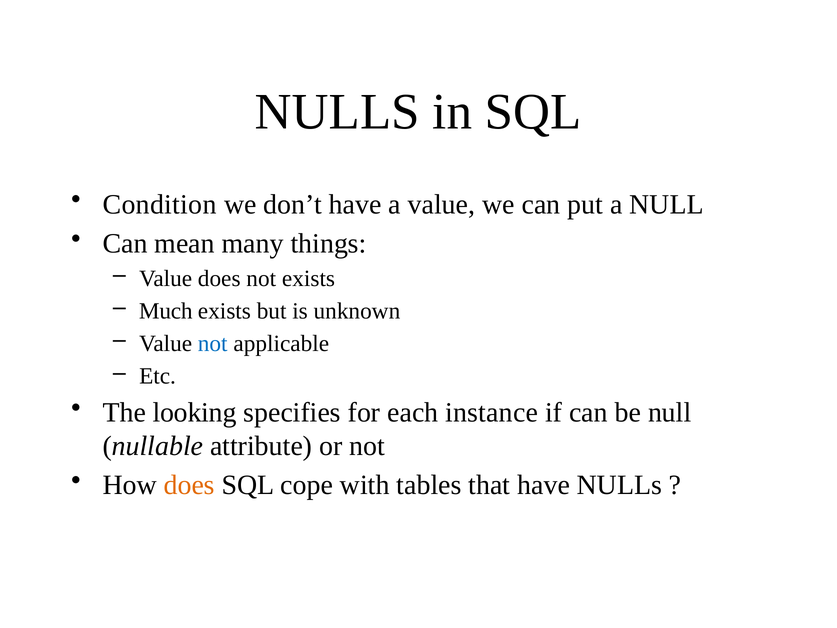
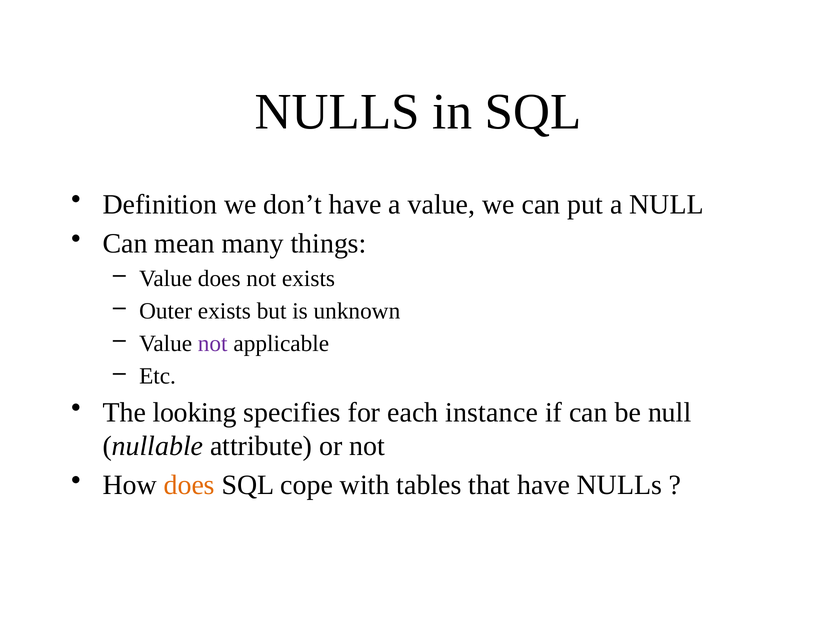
Condition: Condition -> Definition
Much: Much -> Outer
not at (213, 343) colour: blue -> purple
